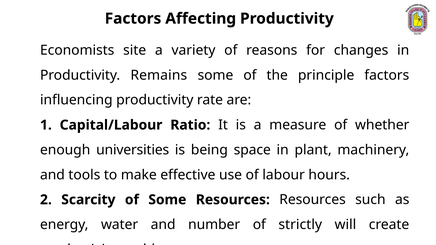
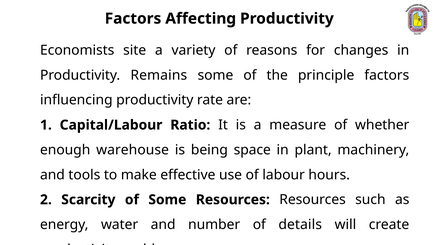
universities: universities -> warehouse
strictly: strictly -> details
